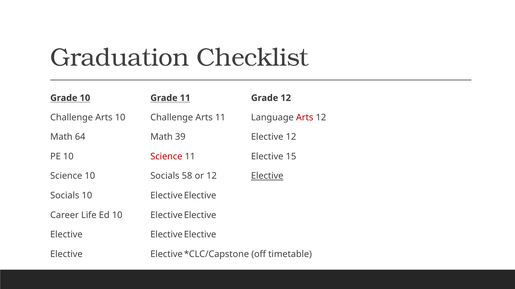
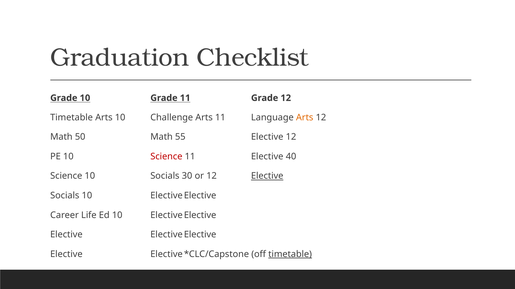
Challenge at (72, 118): Challenge -> Timetable
Arts at (305, 118) colour: red -> orange
64: 64 -> 50
39: 39 -> 55
15: 15 -> 40
58: 58 -> 30
timetable at (290, 255) underline: none -> present
